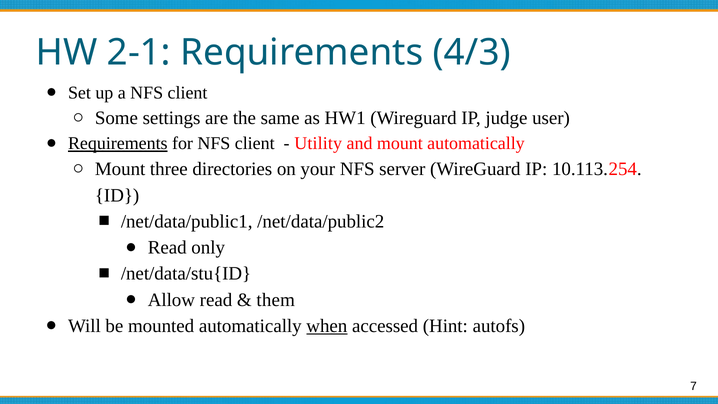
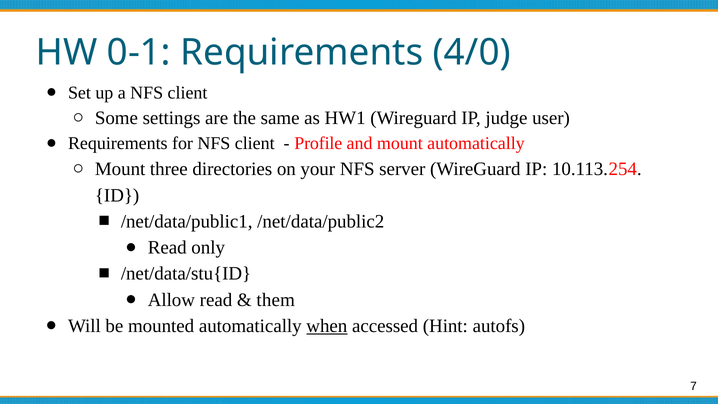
2-1: 2-1 -> 0-1
4/3: 4/3 -> 4/0
Requirements at (118, 143) underline: present -> none
Utility: Utility -> Profile
